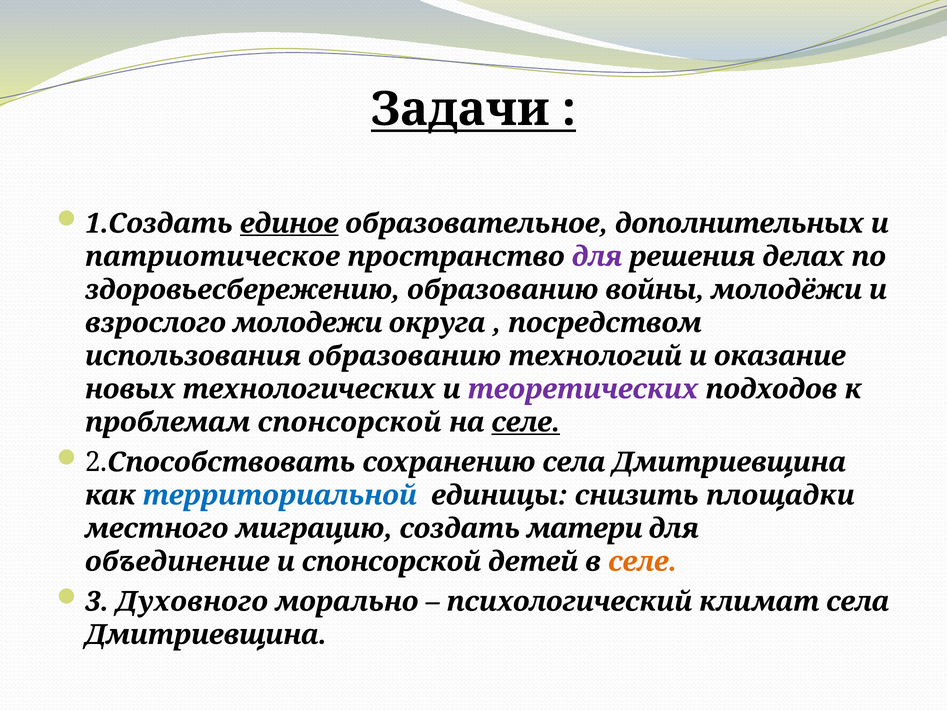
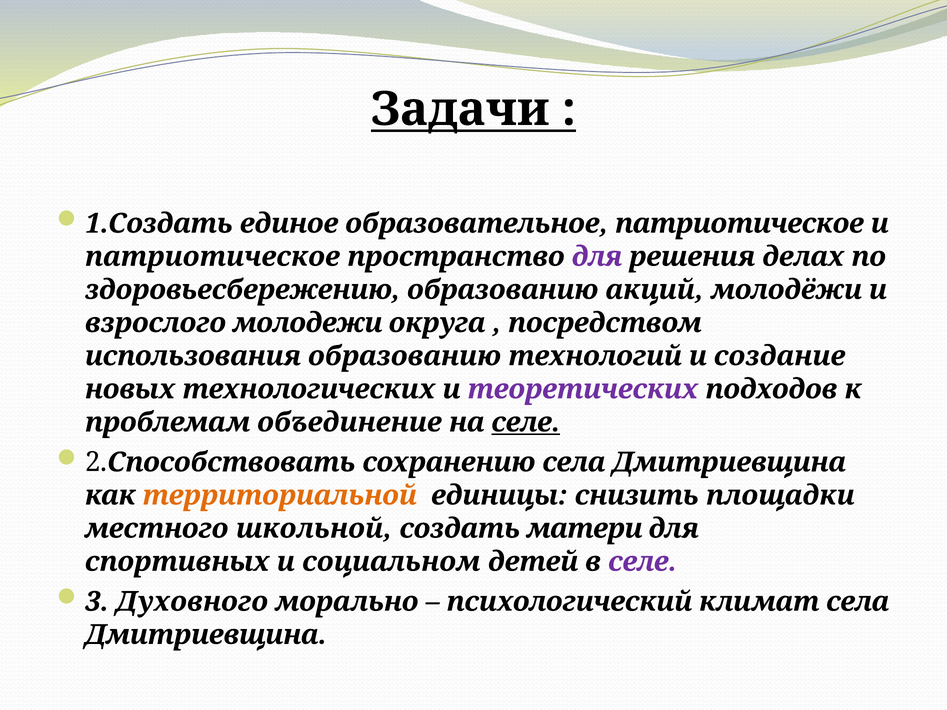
единое underline: present -> none
образовательное дополнительных: дополнительных -> патриотическое
войны: войны -> акций
оказание: оказание -> создание
проблемам спонсорской: спонсорской -> объединение
территориальной colour: blue -> orange
миграцию: миграцию -> школьной
объединение: объединение -> спортивных
и спонсорской: спонсорской -> социальном
селе at (643, 562) colour: orange -> purple
